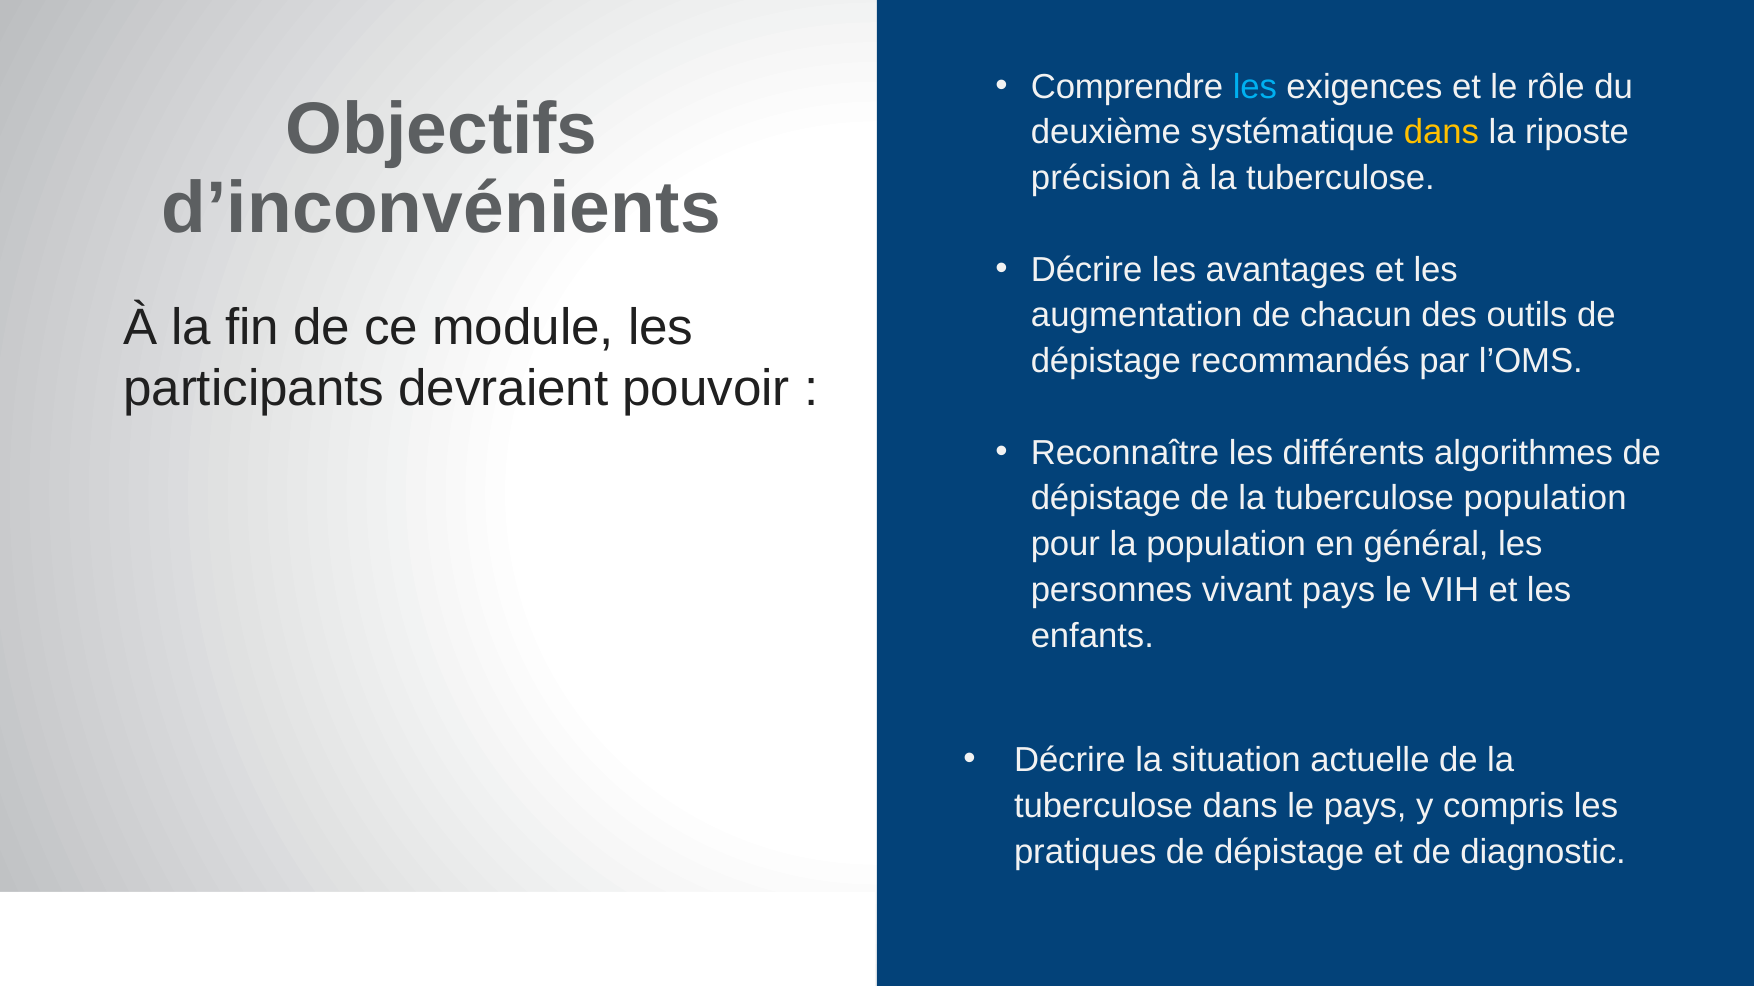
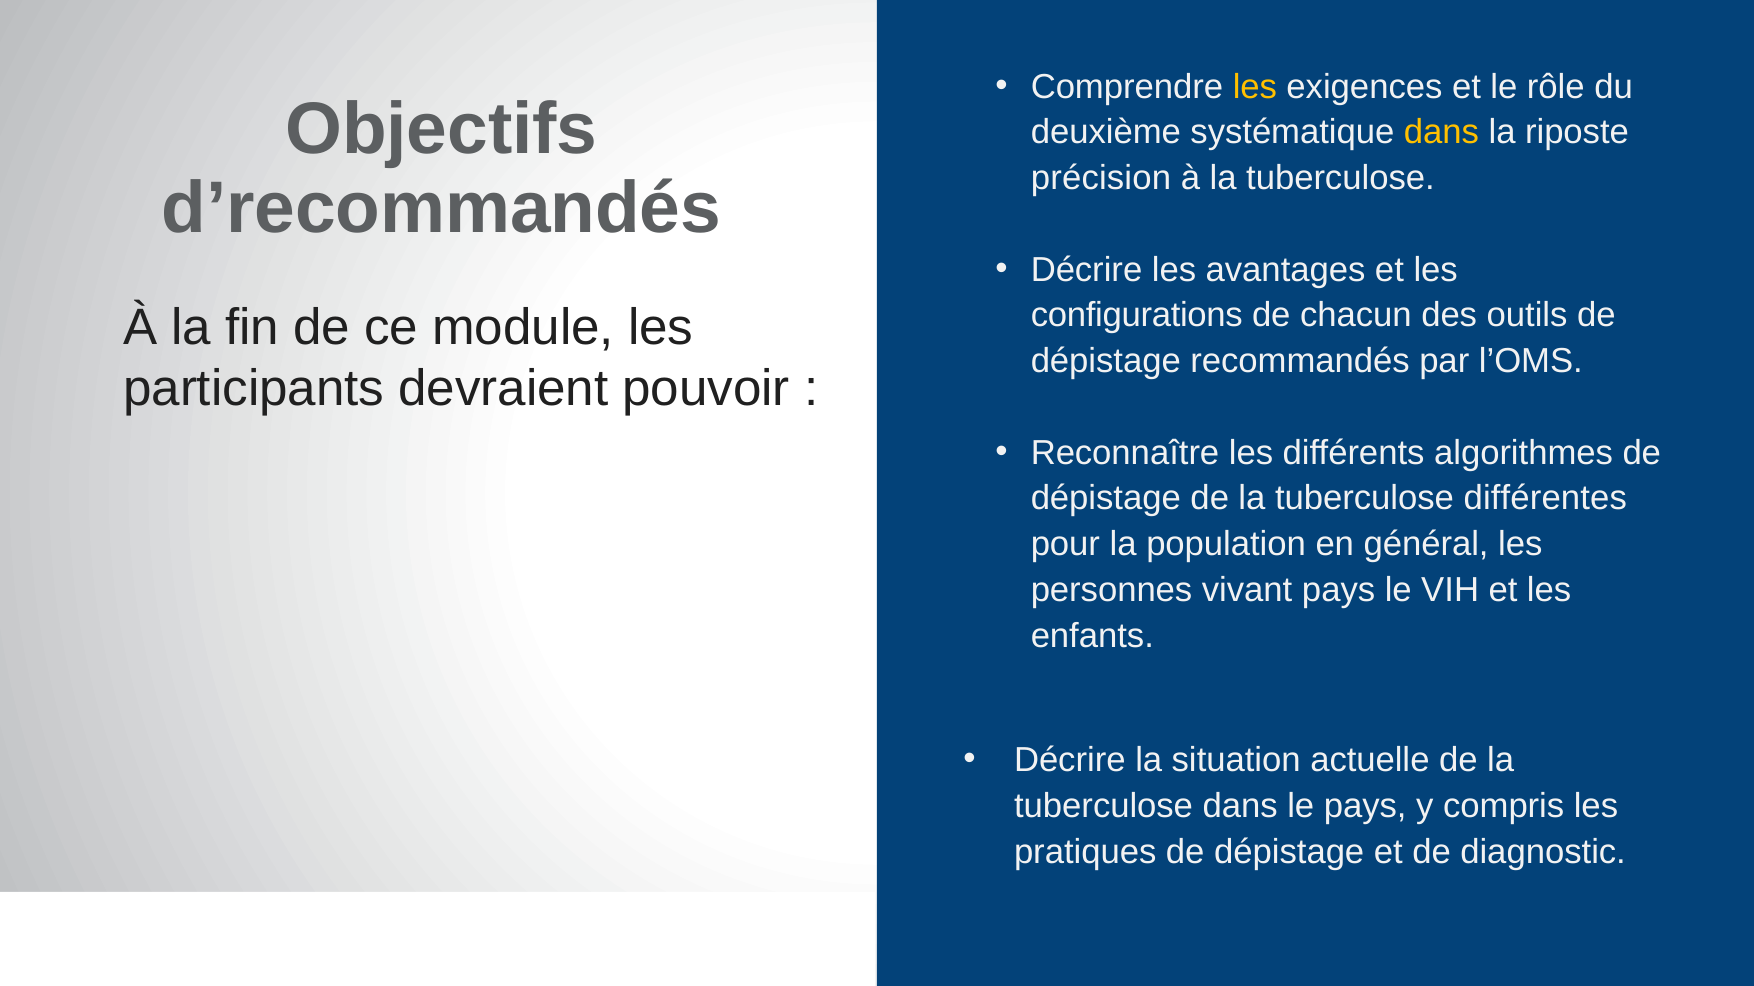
les at (1255, 87) colour: light blue -> yellow
d’inconvénients: d’inconvénients -> d’recommandés
augmentation: augmentation -> configurations
tuberculose population: population -> différentes
